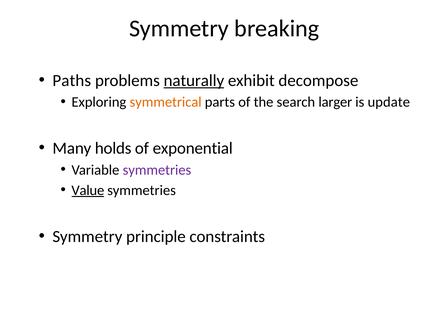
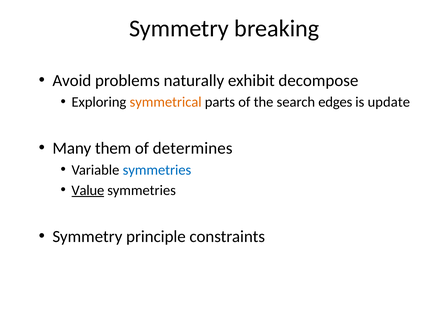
Paths: Paths -> Avoid
naturally underline: present -> none
larger: larger -> edges
holds: holds -> them
exponential: exponential -> determines
symmetries at (157, 170) colour: purple -> blue
